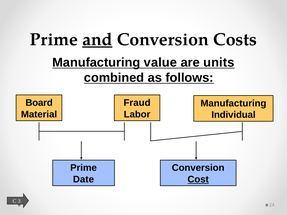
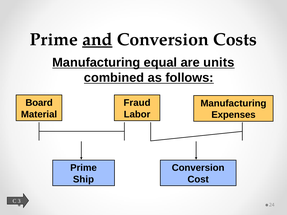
value: value -> equal
Individual: Individual -> Expenses
Date: Date -> Ship
Cost underline: present -> none
